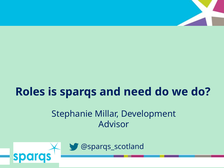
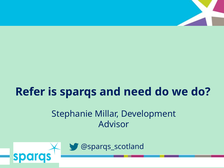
Roles: Roles -> Refer
